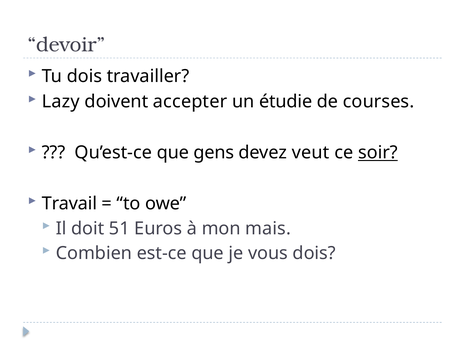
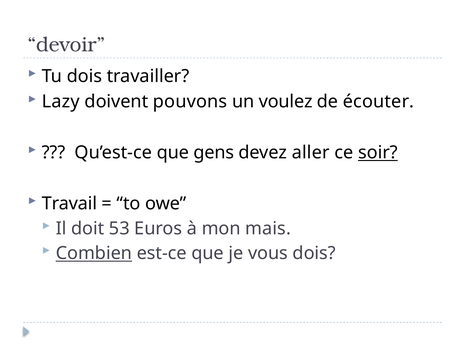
accepter: accepter -> pouvons
étudie: étudie -> voulez
courses: courses -> écouter
veut: veut -> aller
51: 51 -> 53
Combien underline: none -> present
